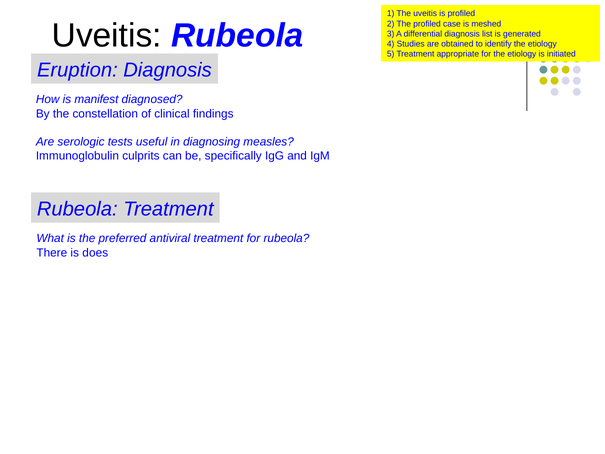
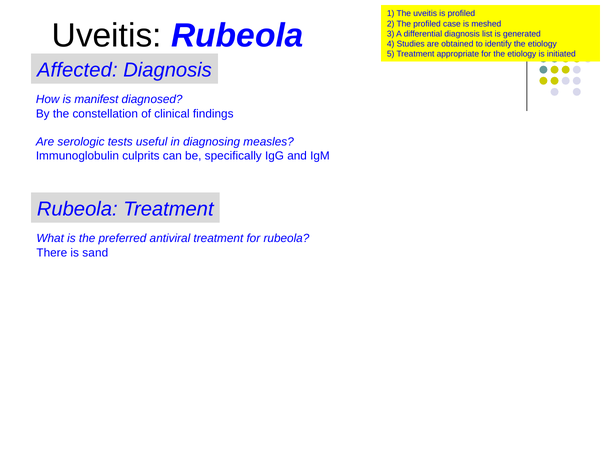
Eruption: Eruption -> Affected
does: does -> sand
